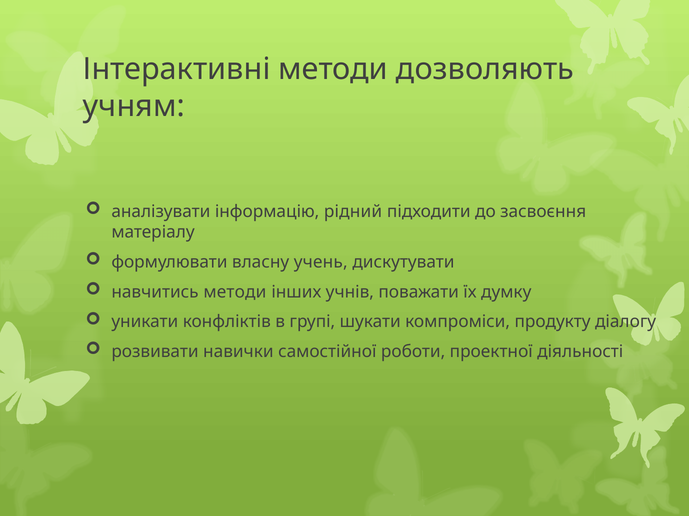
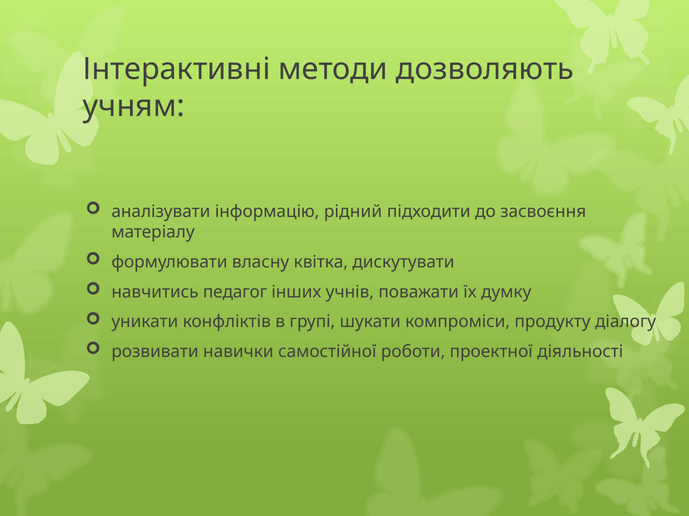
учень: учень -> квітка
навчитись методи: методи -> педагог
